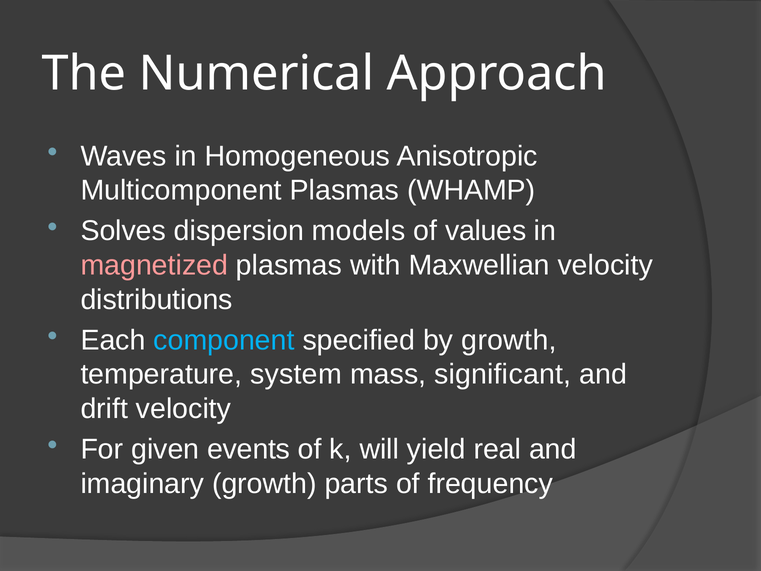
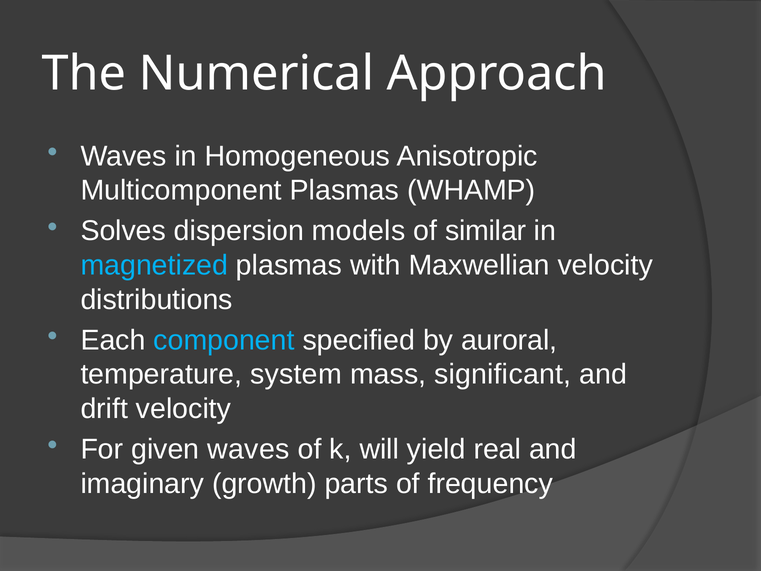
values: values -> similar
magnetized colour: pink -> light blue
by growth: growth -> auroral
given events: events -> waves
